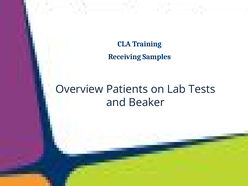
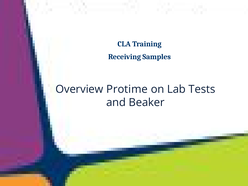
Patients: Patients -> Protime
